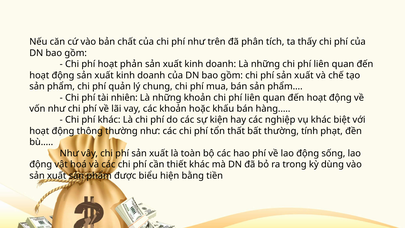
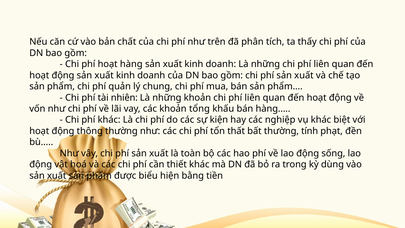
hoạt phản: phản -> hàng
hoặc: hoặc -> tổng
